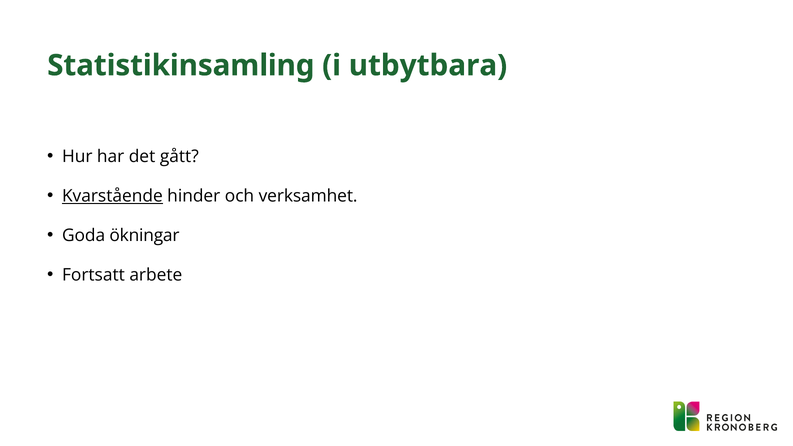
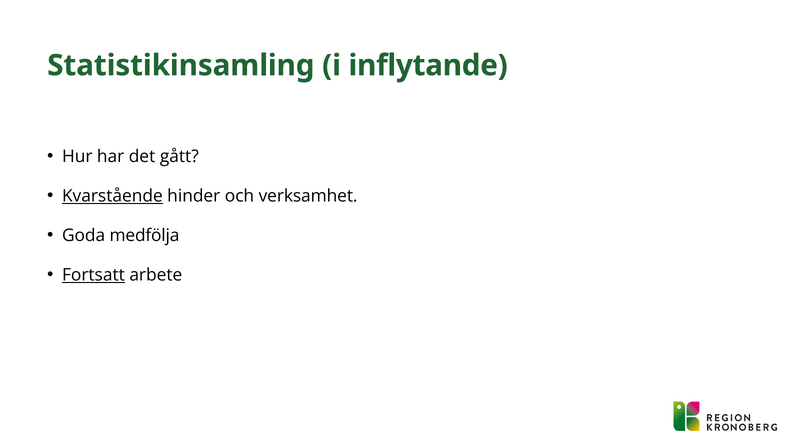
utbytbara: utbytbara -> inflytande
ökningar: ökningar -> medfölja
Fortsatt underline: none -> present
